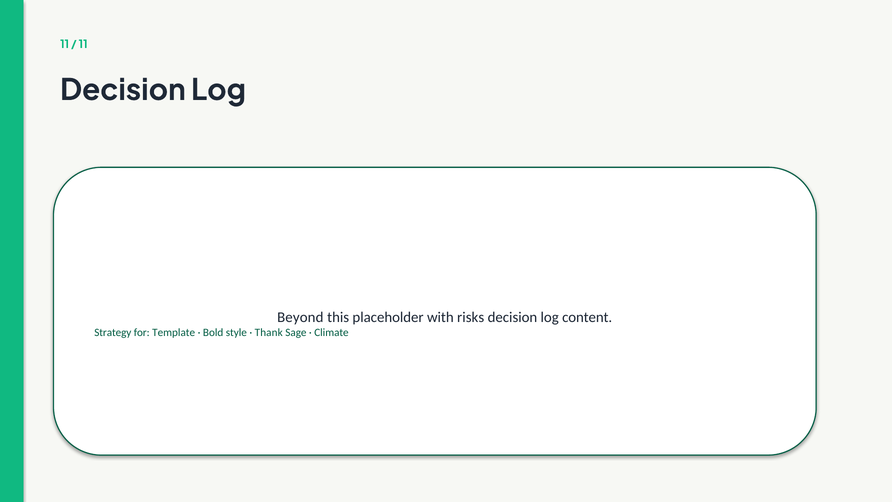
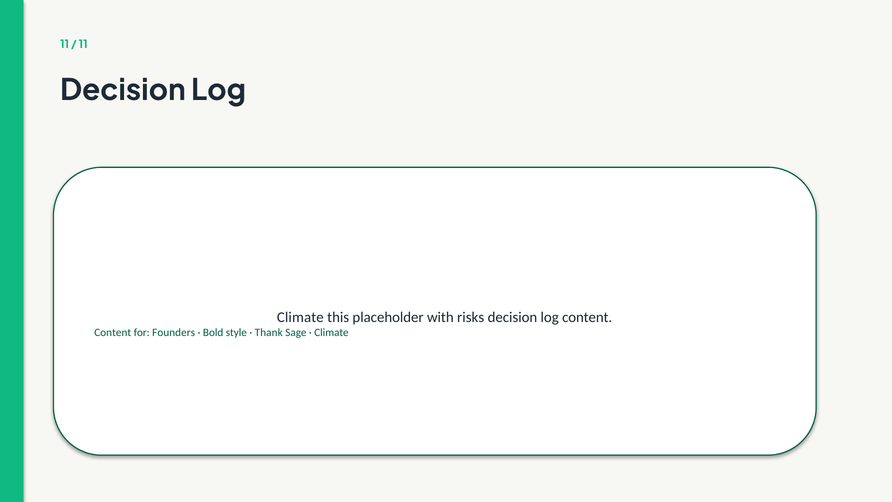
Beyond at (300, 317): Beyond -> Climate
Strategy at (113, 332): Strategy -> Content
Template: Template -> Founders
